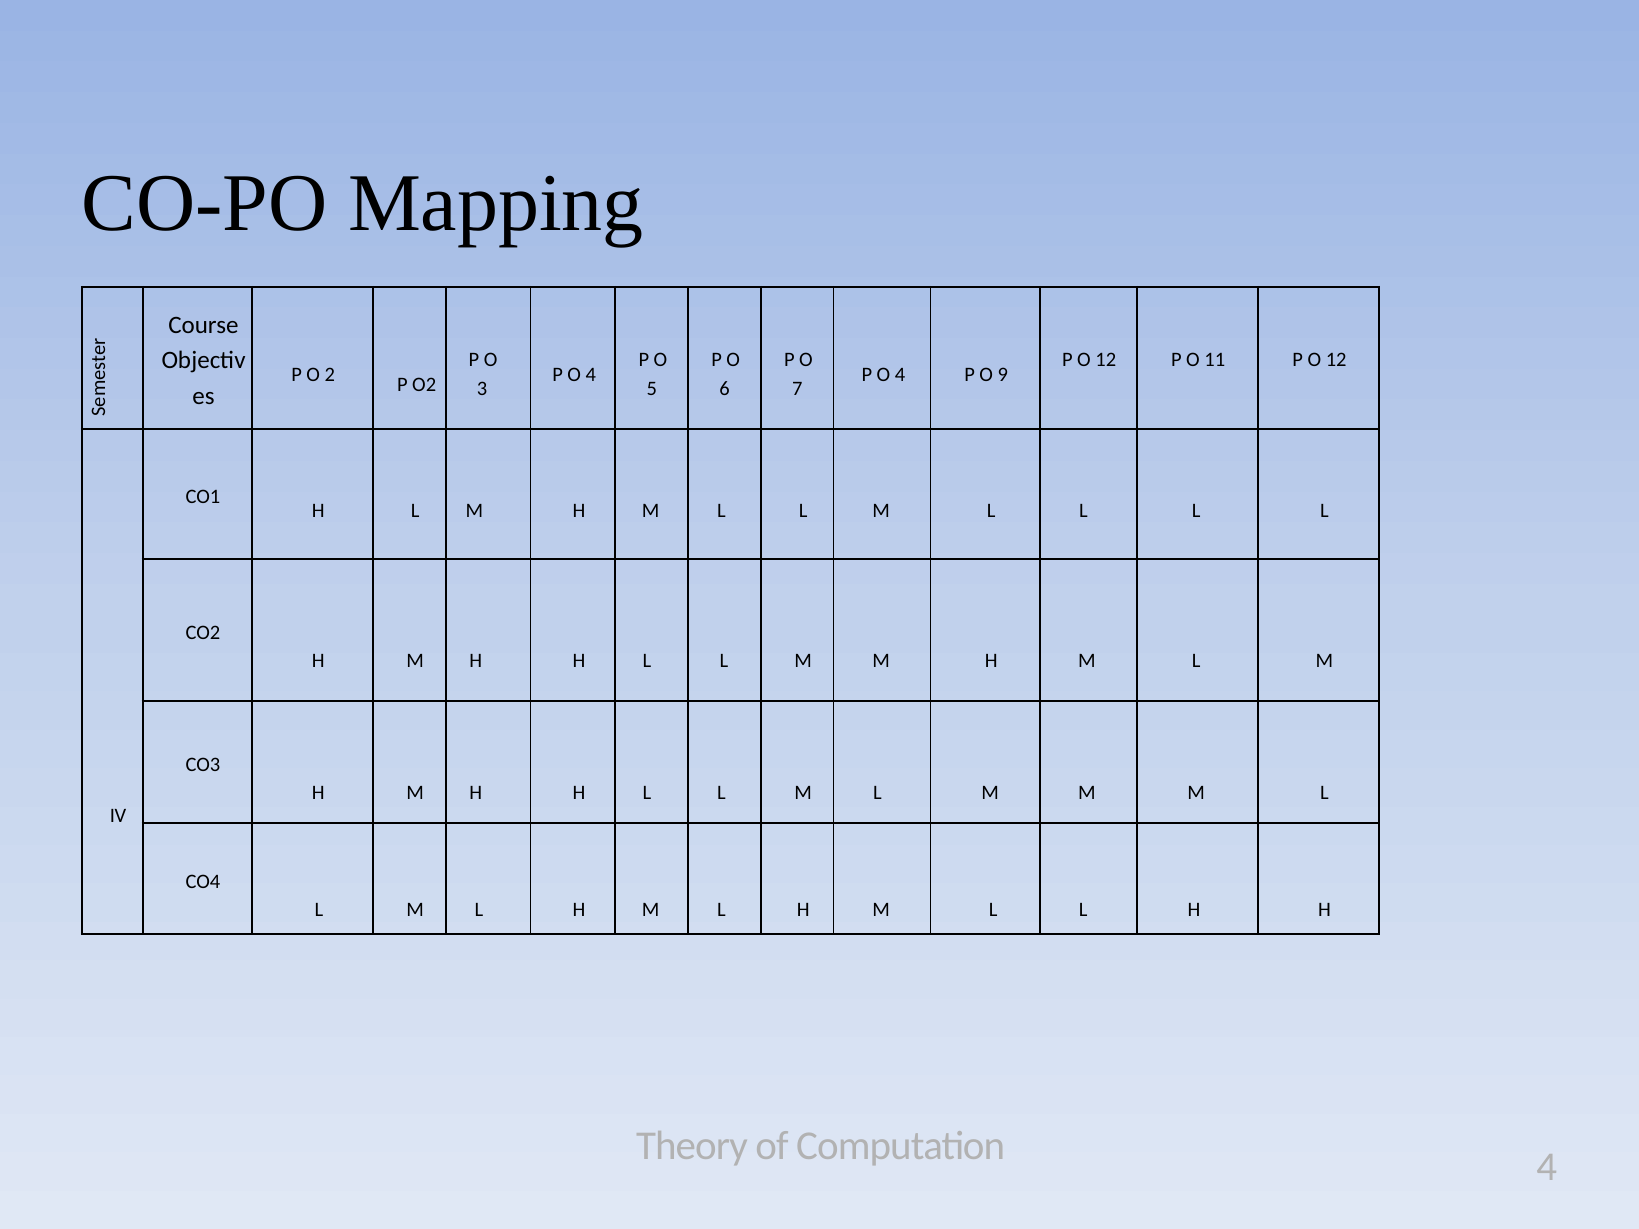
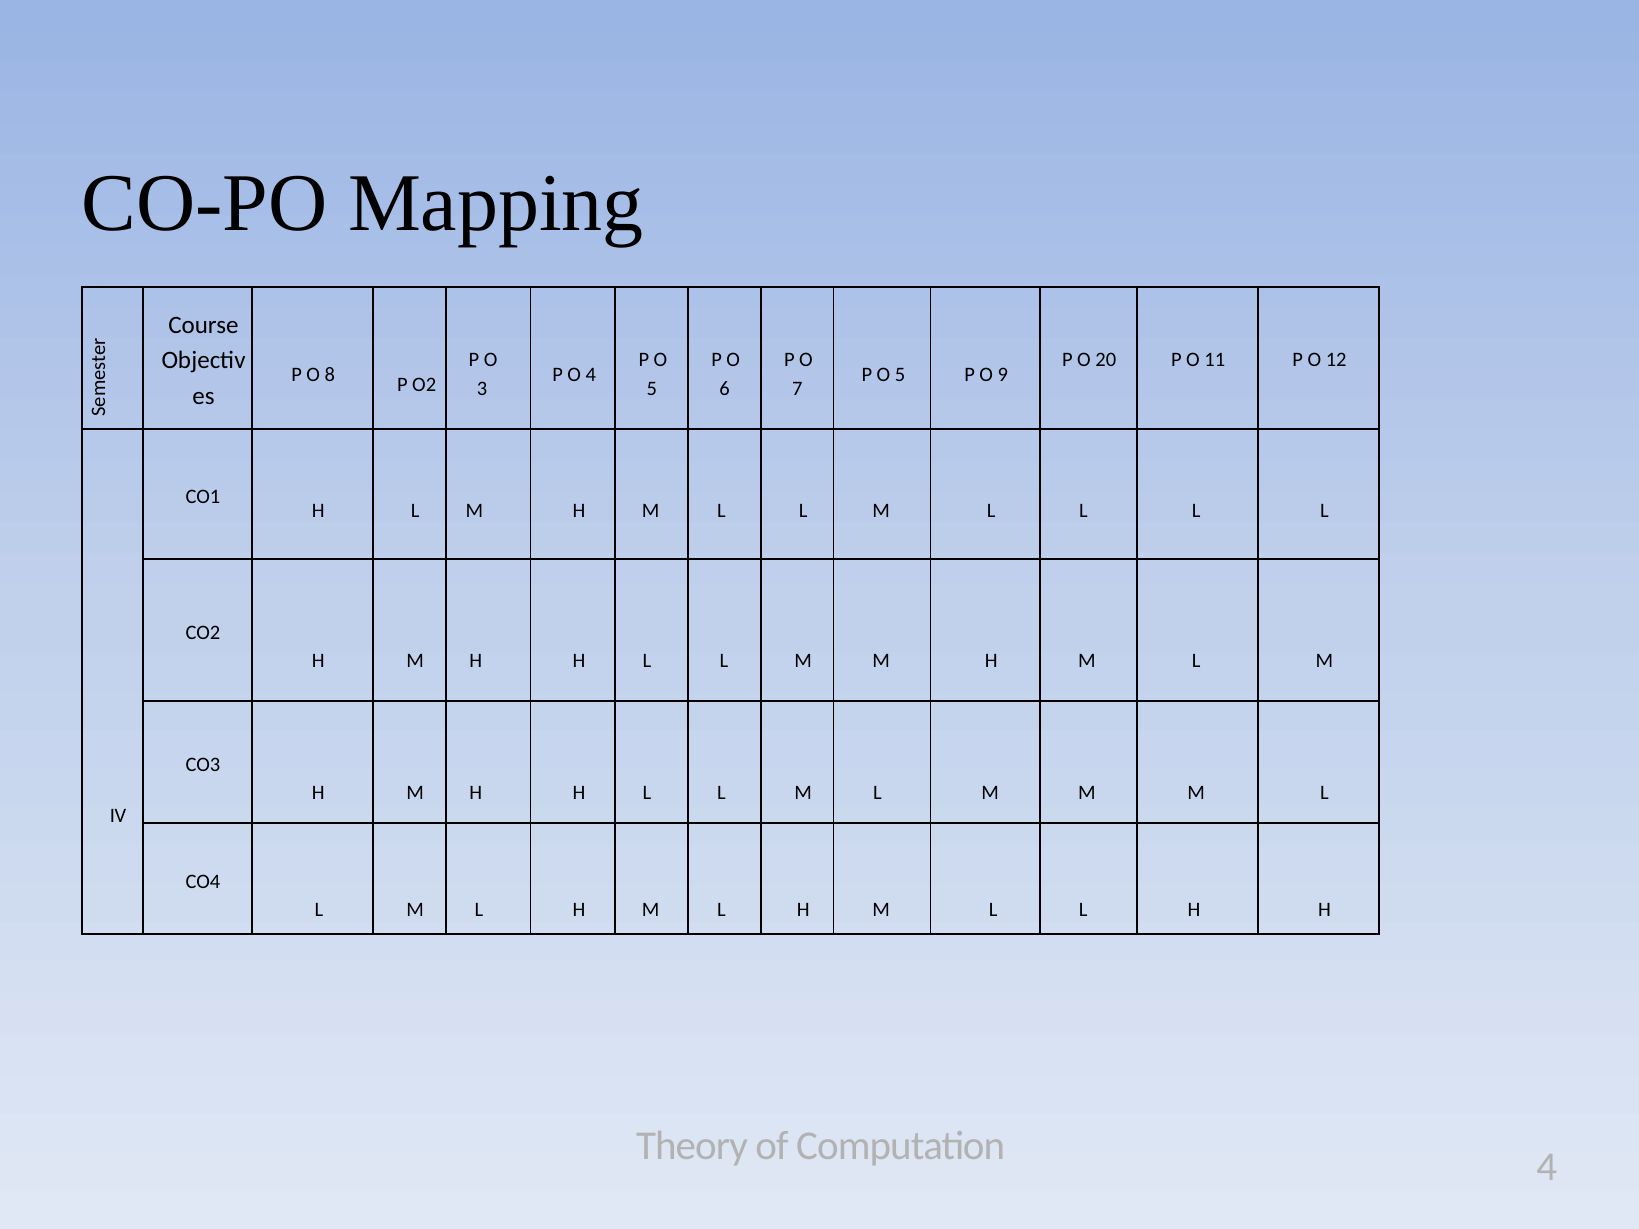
12 at (1106, 360): 12 -> 20
2: 2 -> 8
4 at (900, 374): 4 -> 5
